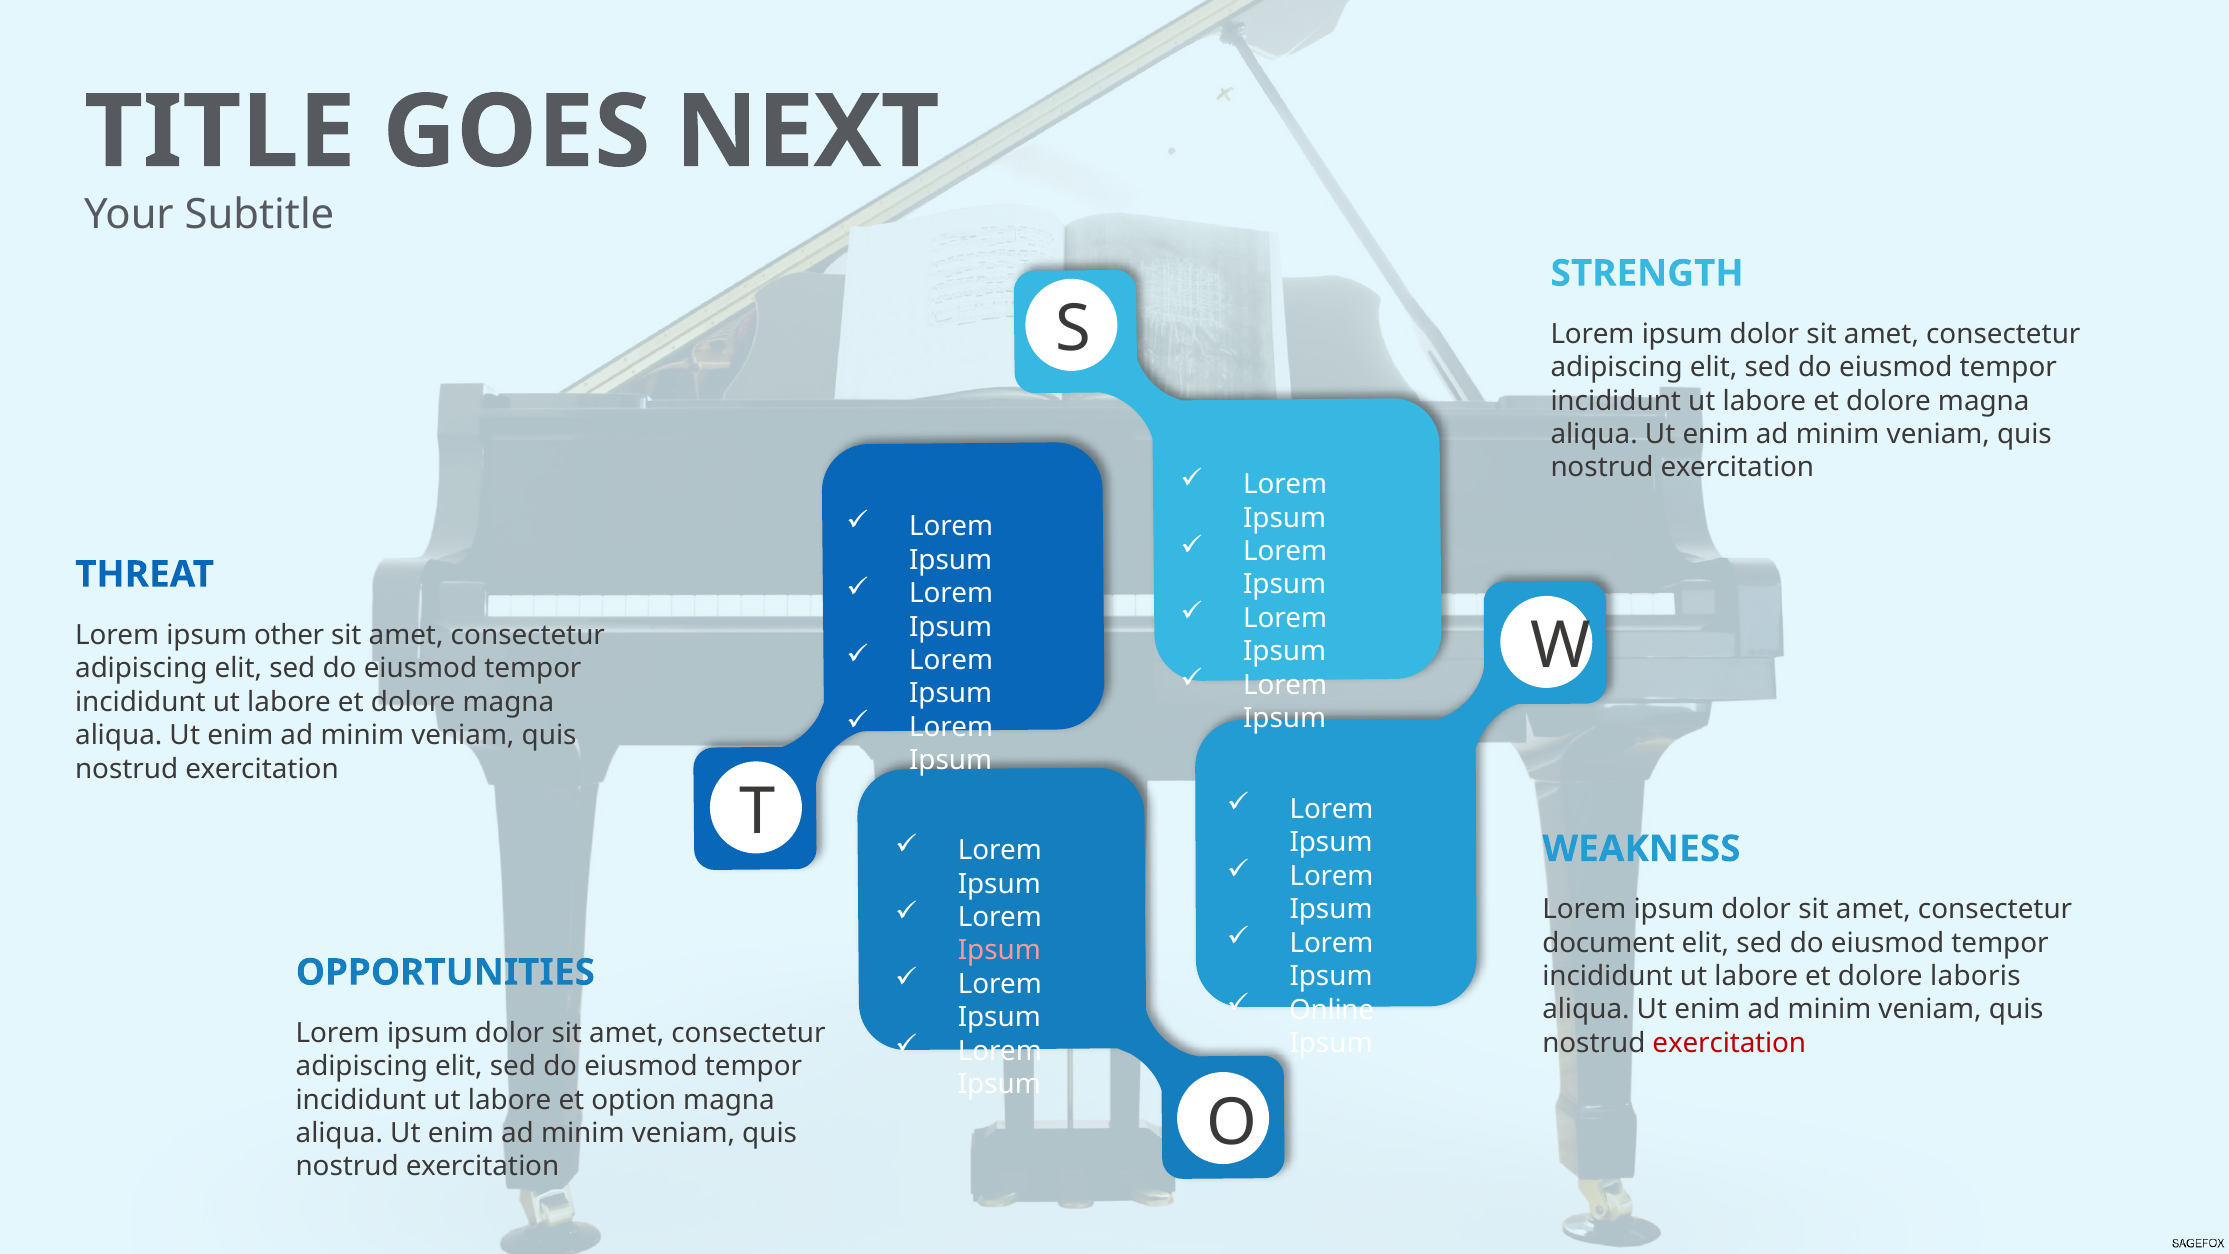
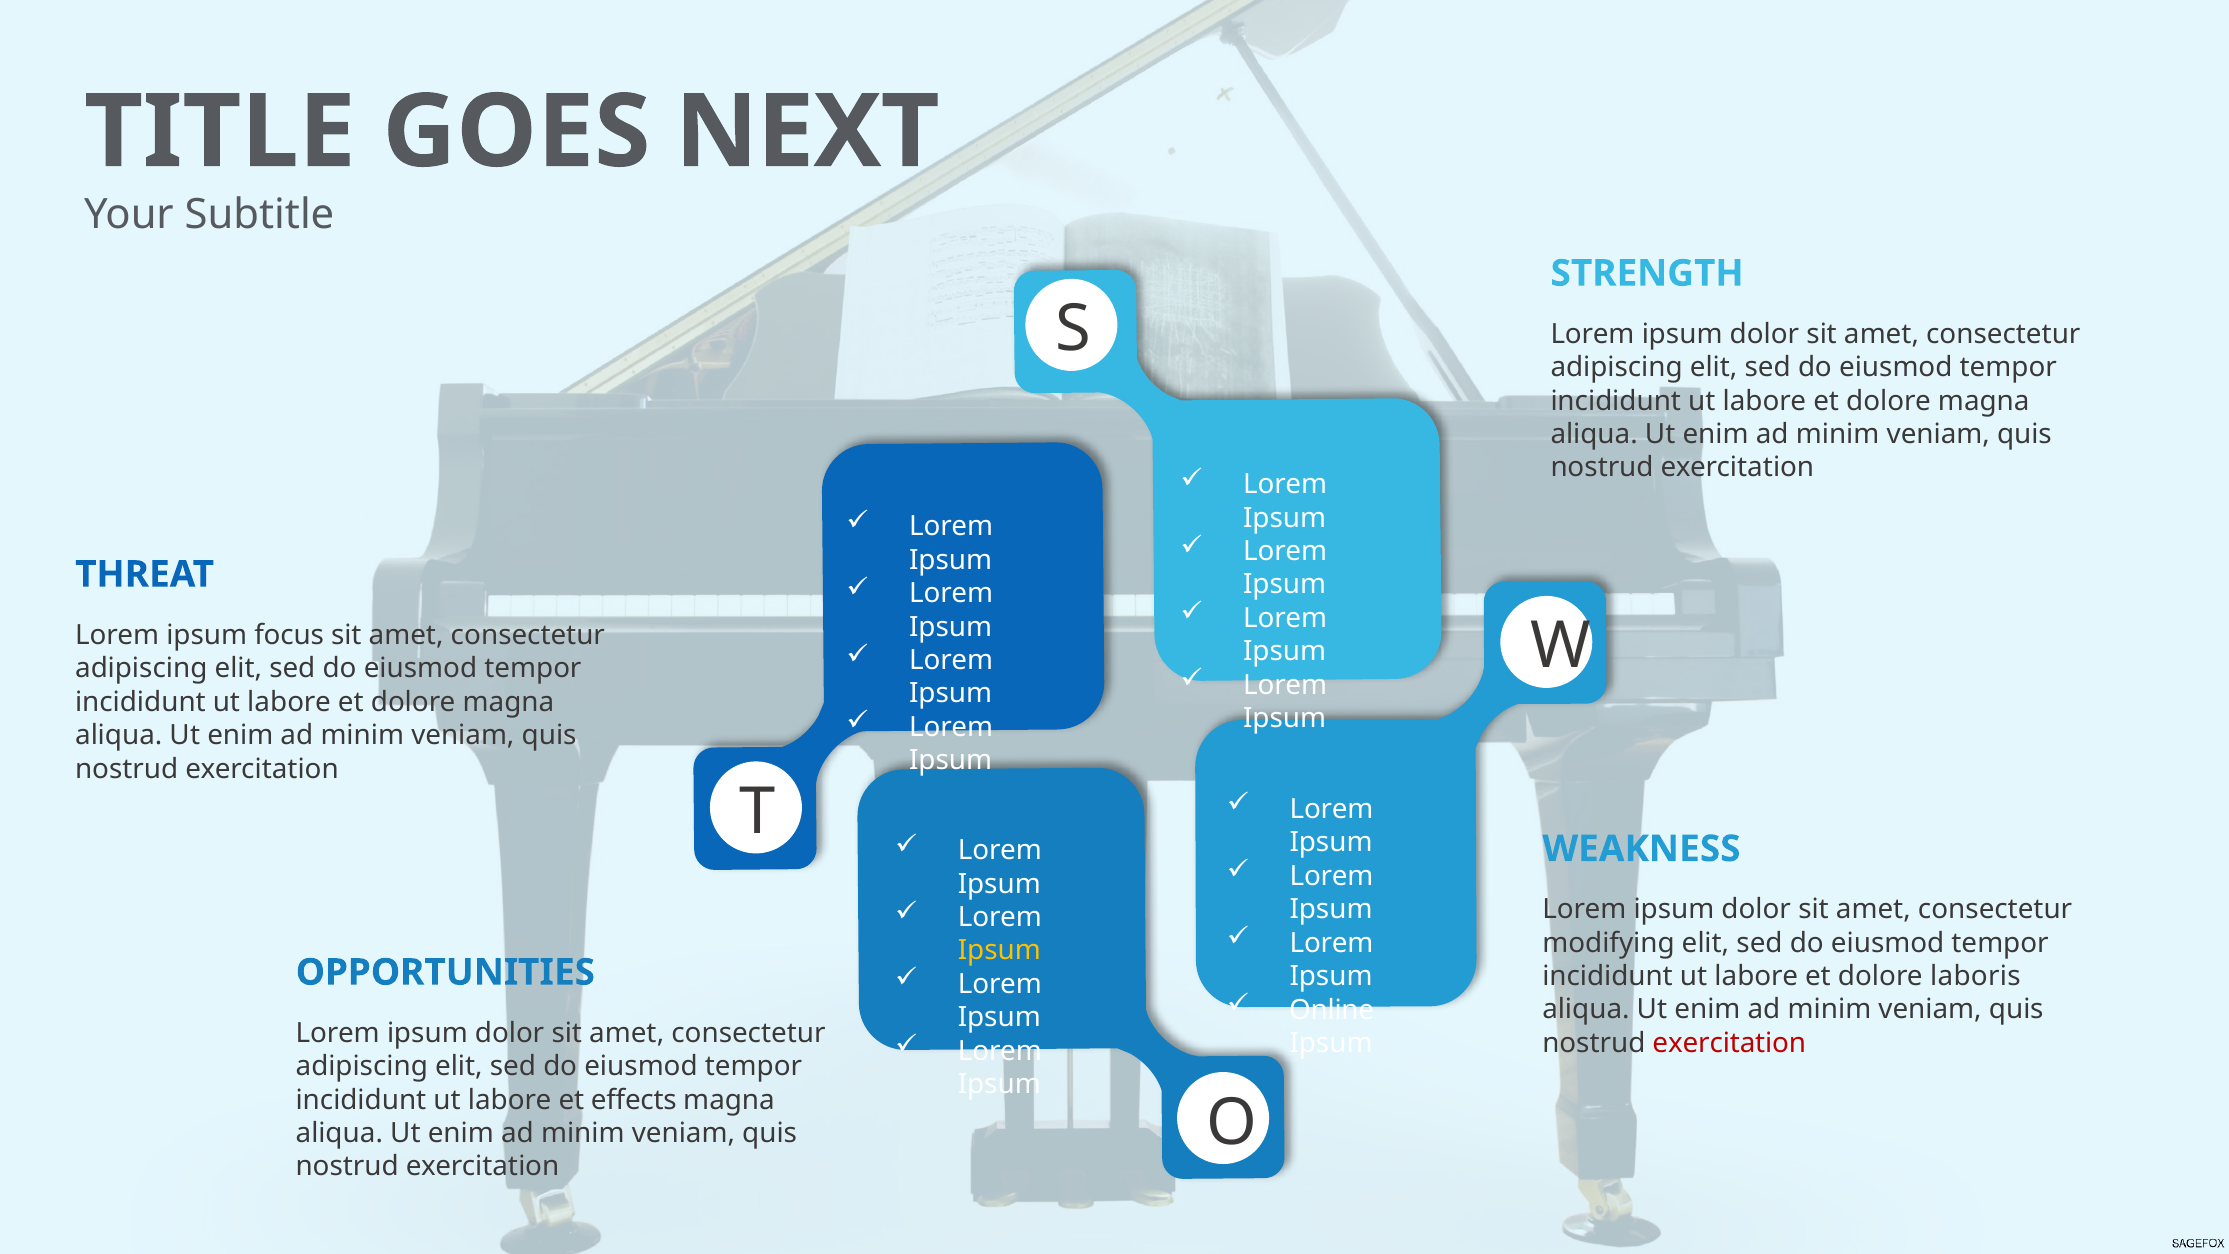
other: other -> focus
document: document -> modifying
Ipsum at (999, 951) colour: pink -> yellow
option: option -> effects
